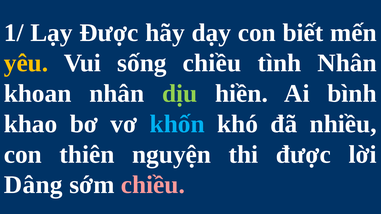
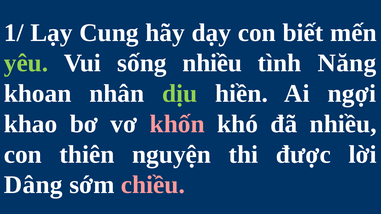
Lạy Được: Được -> Cung
yêu colour: yellow -> light green
sống chiều: chiều -> nhiều
tình Nhân: Nhân -> Năng
bình: bình -> ngợi
khốn colour: light blue -> pink
